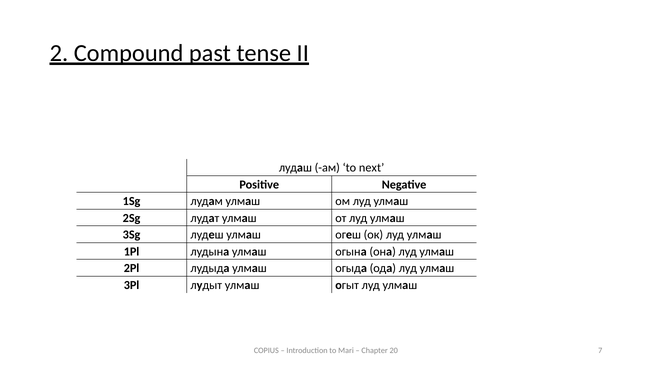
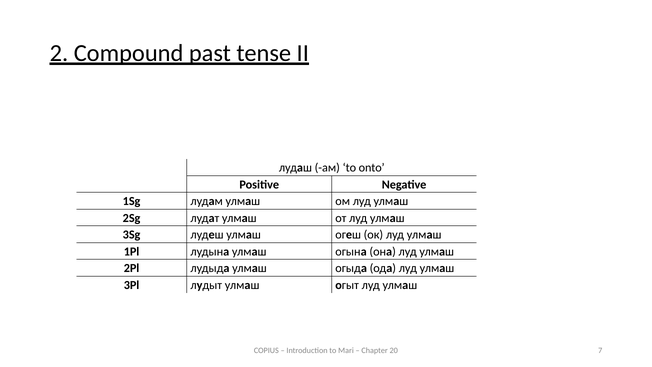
next: next -> onto
